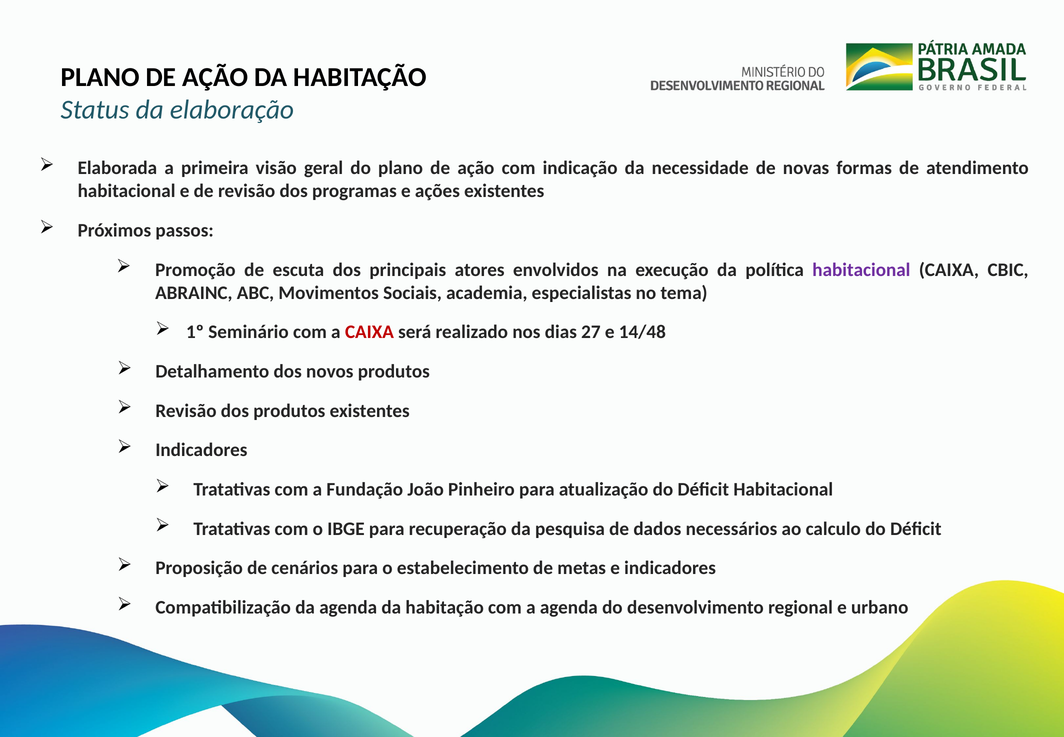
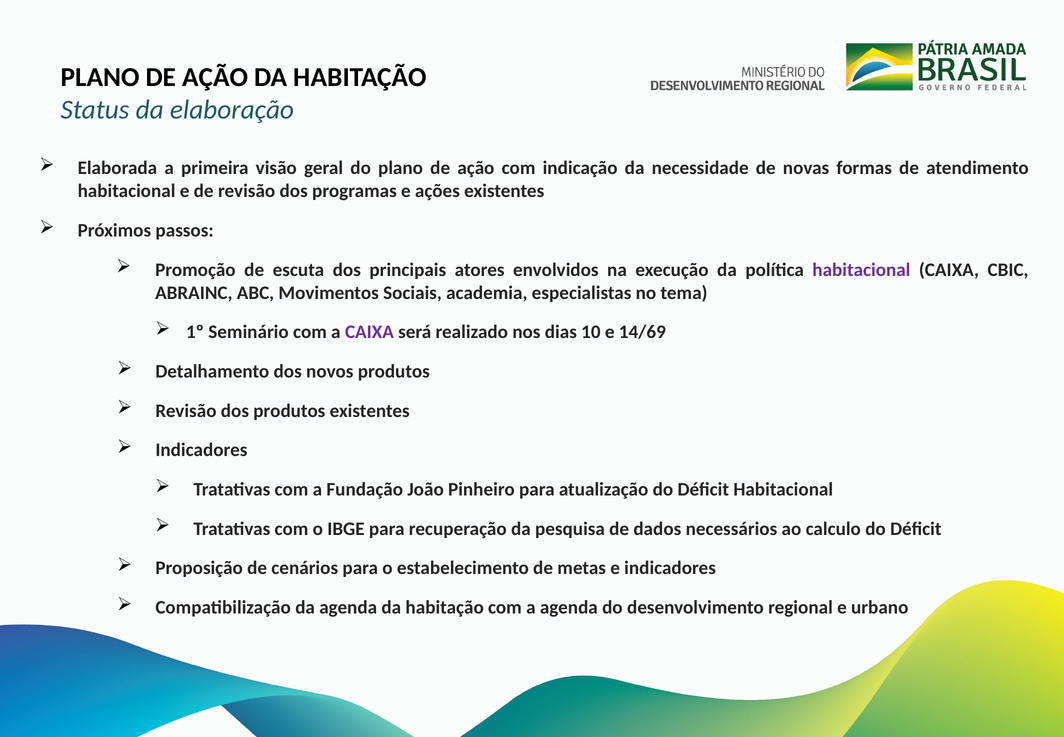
CAIXA at (369, 332) colour: red -> purple
27: 27 -> 10
14/48: 14/48 -> 14/69
